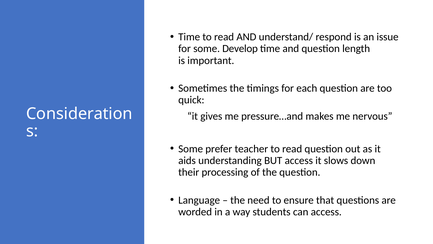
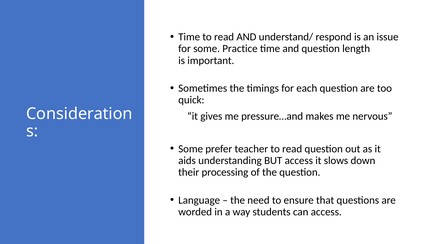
Develop: Develop -> Practice
